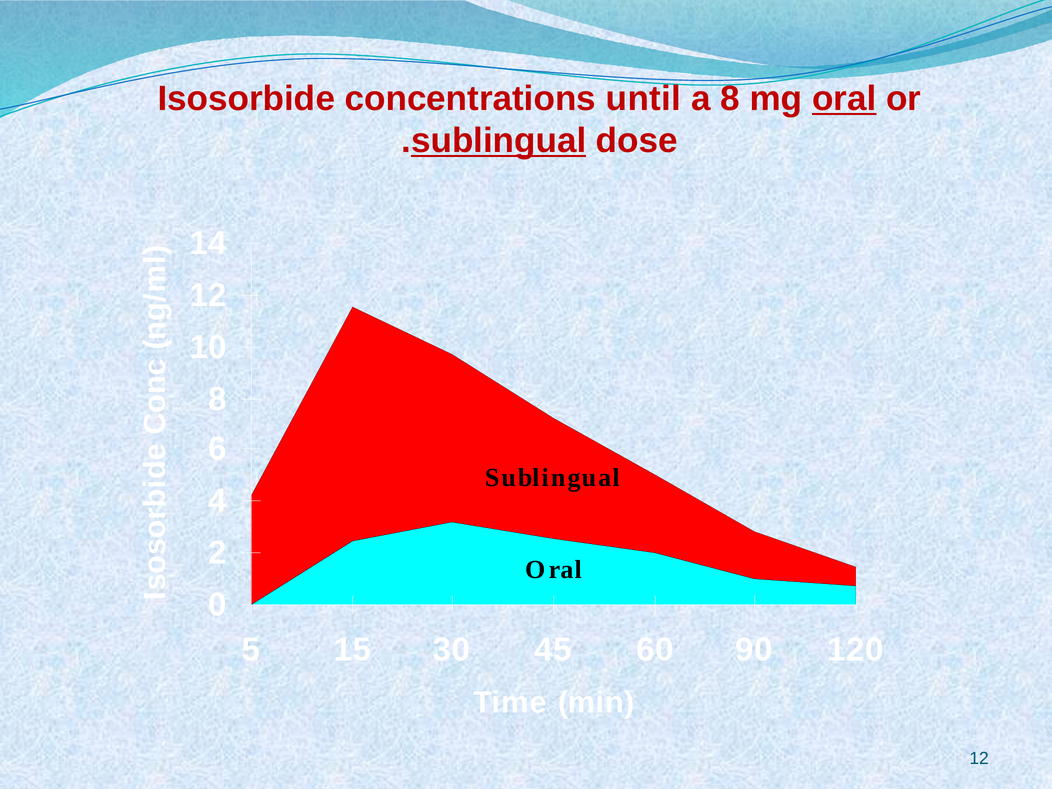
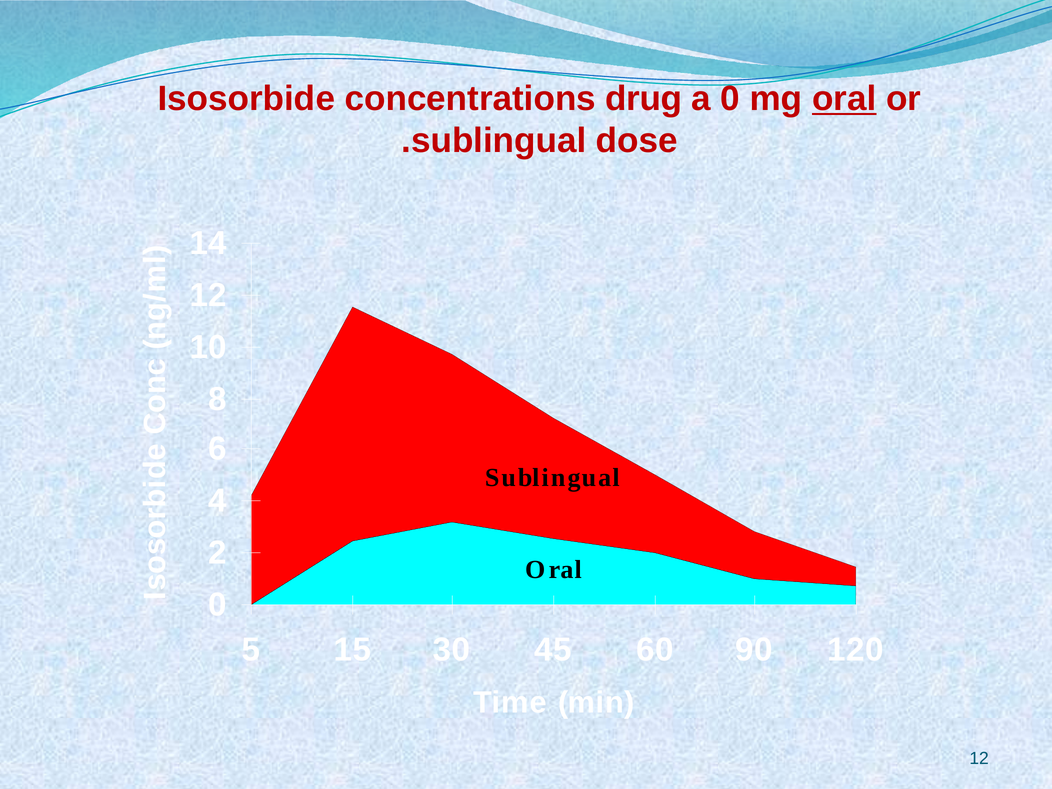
until: until -> drug
a 8: 8 -> 0
sublingual at (499, 141) underline: present -> none
